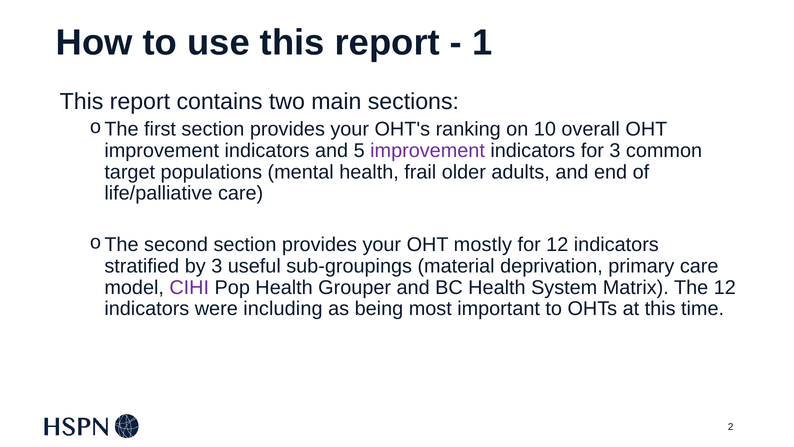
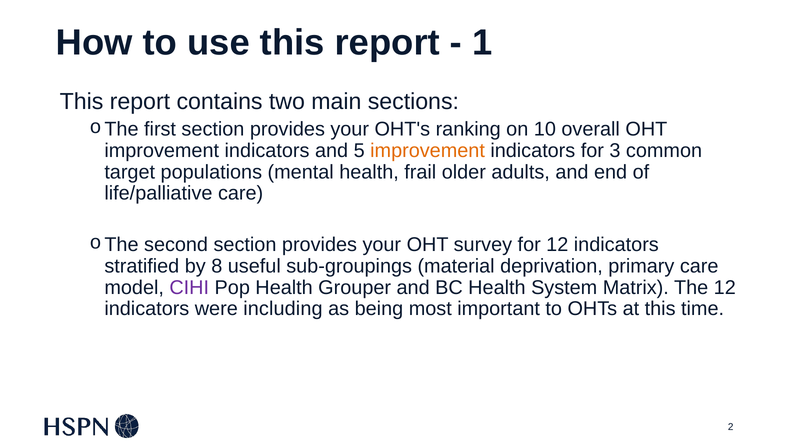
improvement at (428, 150) colour: purple -> orange
mostly: mostly -> survey
by 3: 3 -> 8
